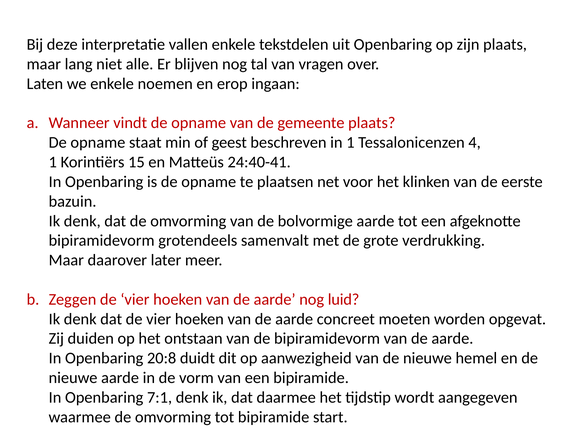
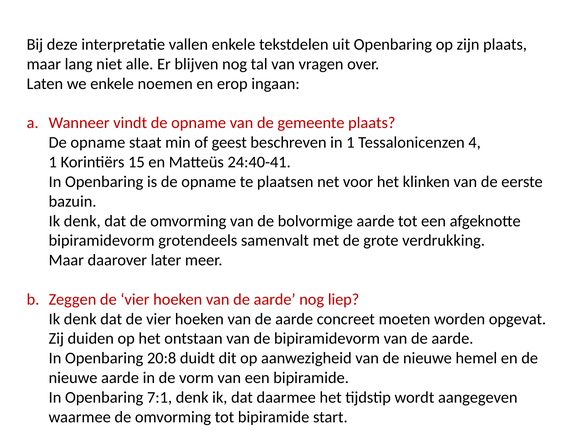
luid: luid -> liep
